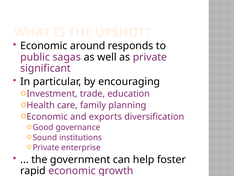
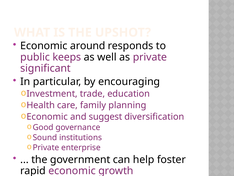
sagas: sagas -> keeps
exports: exports -> suggest
